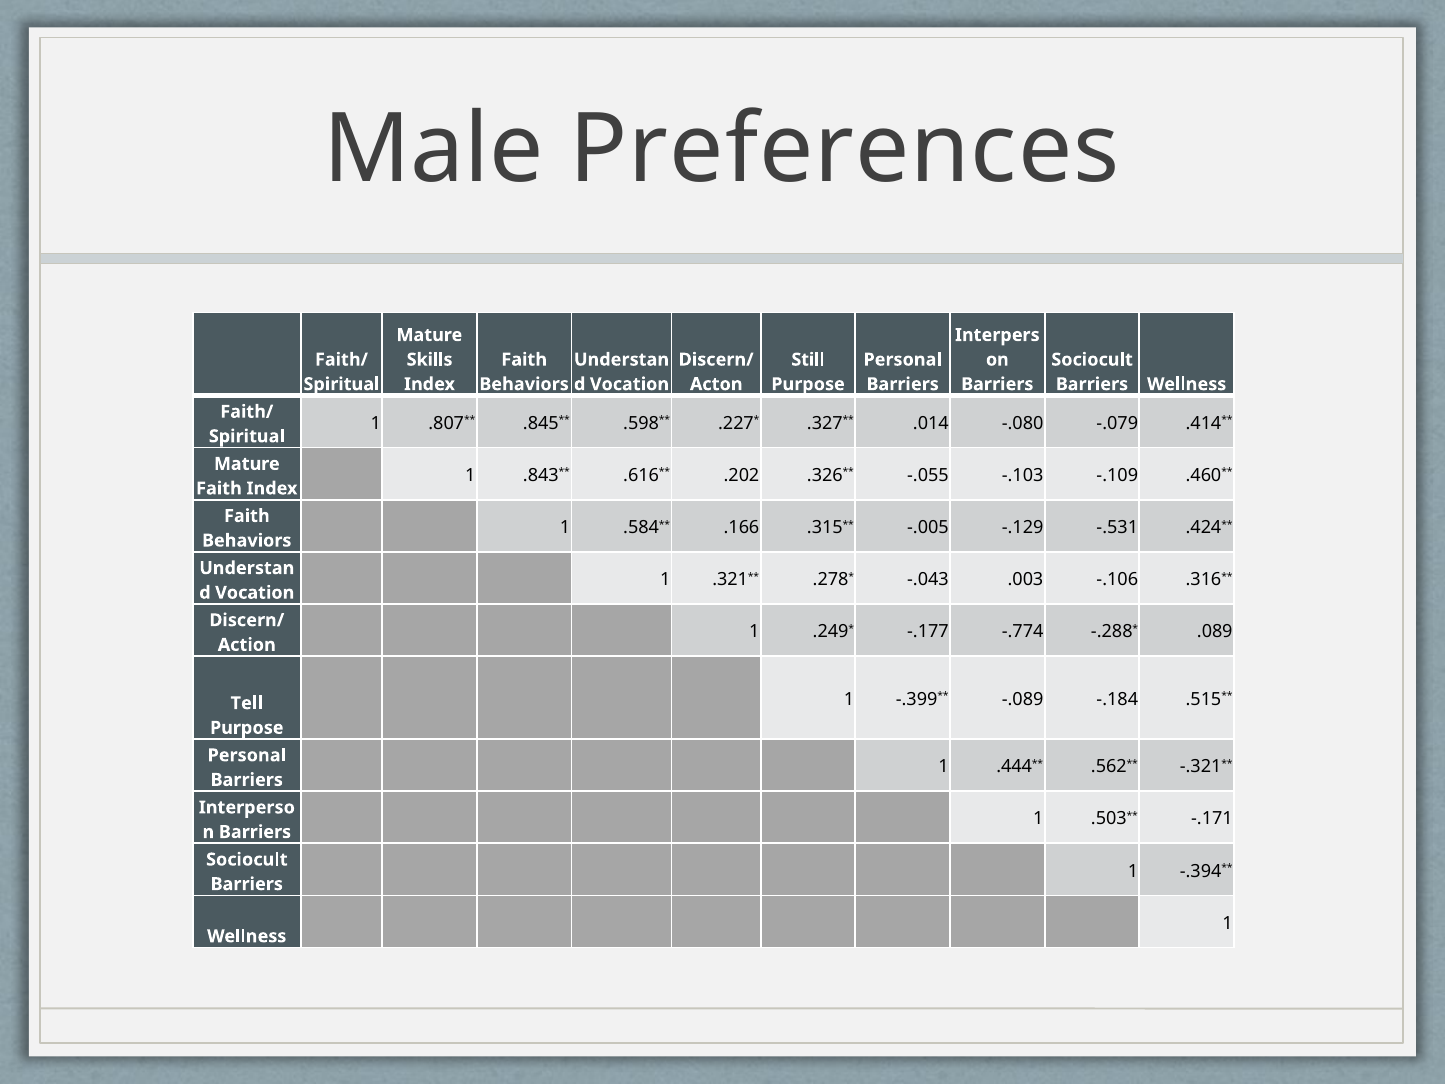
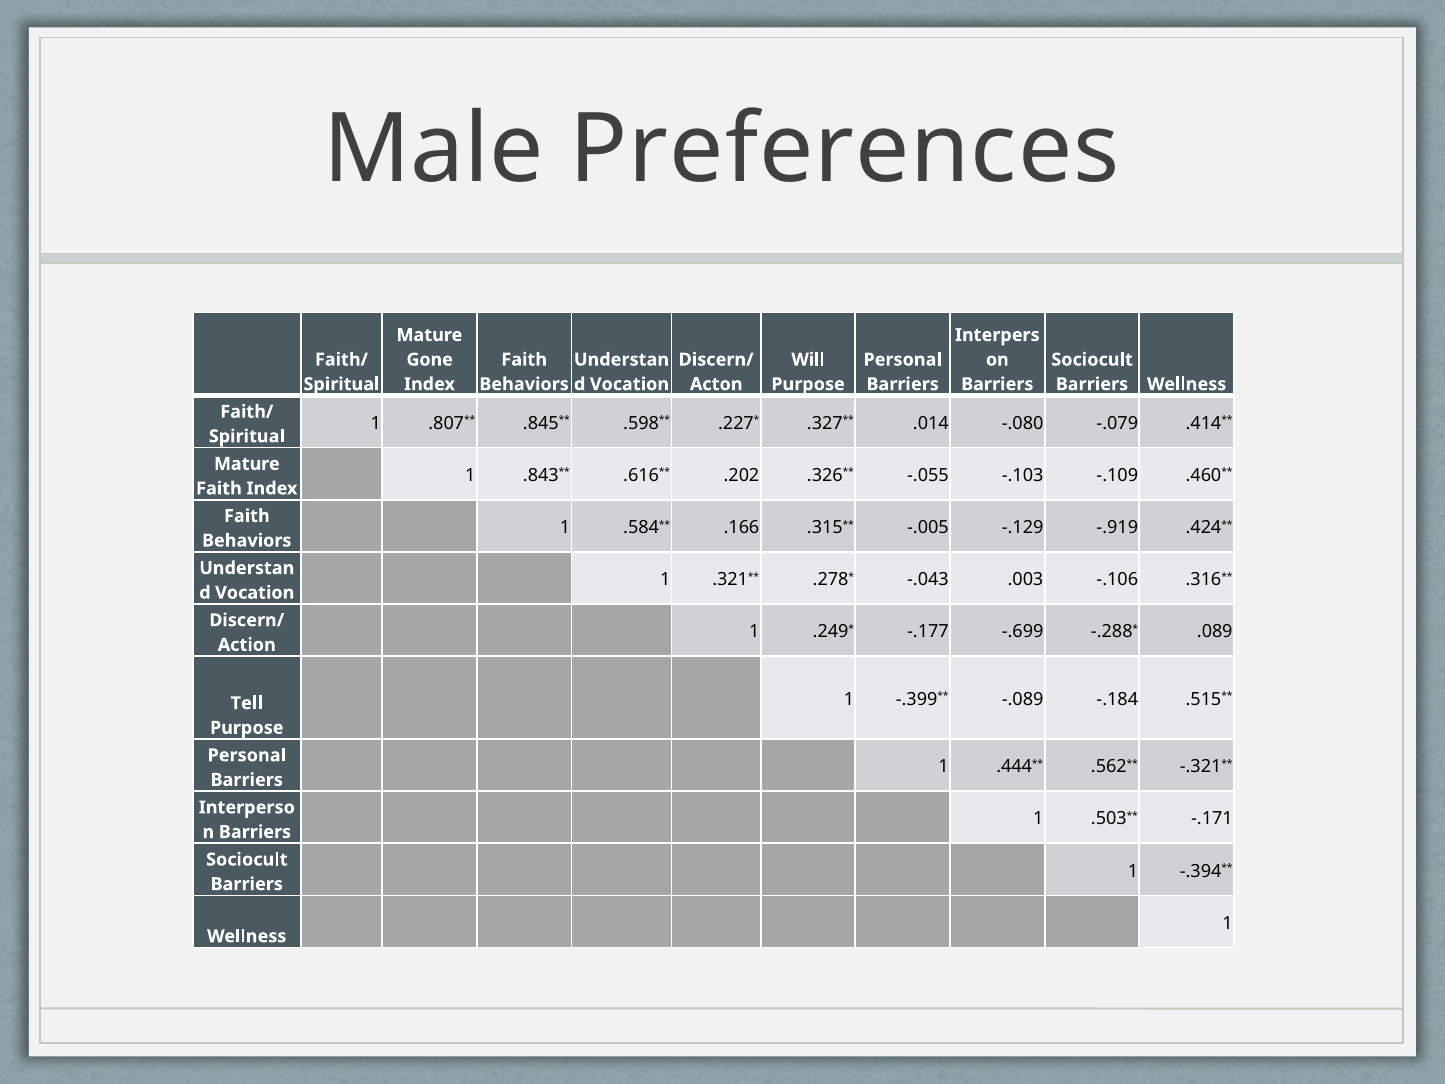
Skills: Skills -> Gone
Still: Still -> Will
-.531: -.531 -> -.919
-.774: -.774 -> -.699
